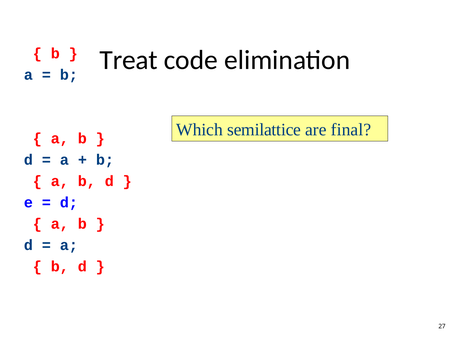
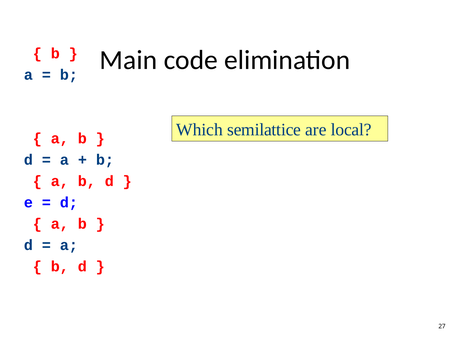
Treat: Treat -> Main
final: final -> local
